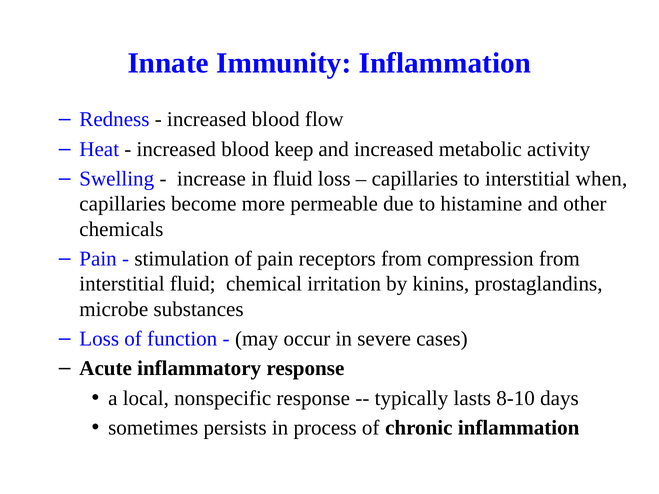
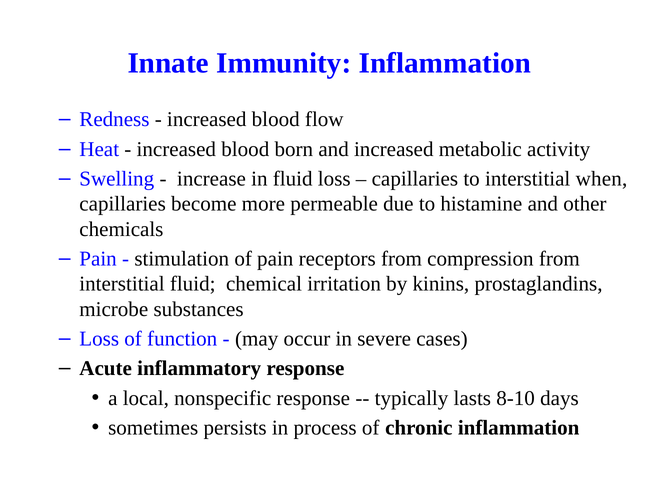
keep: keep -> born
